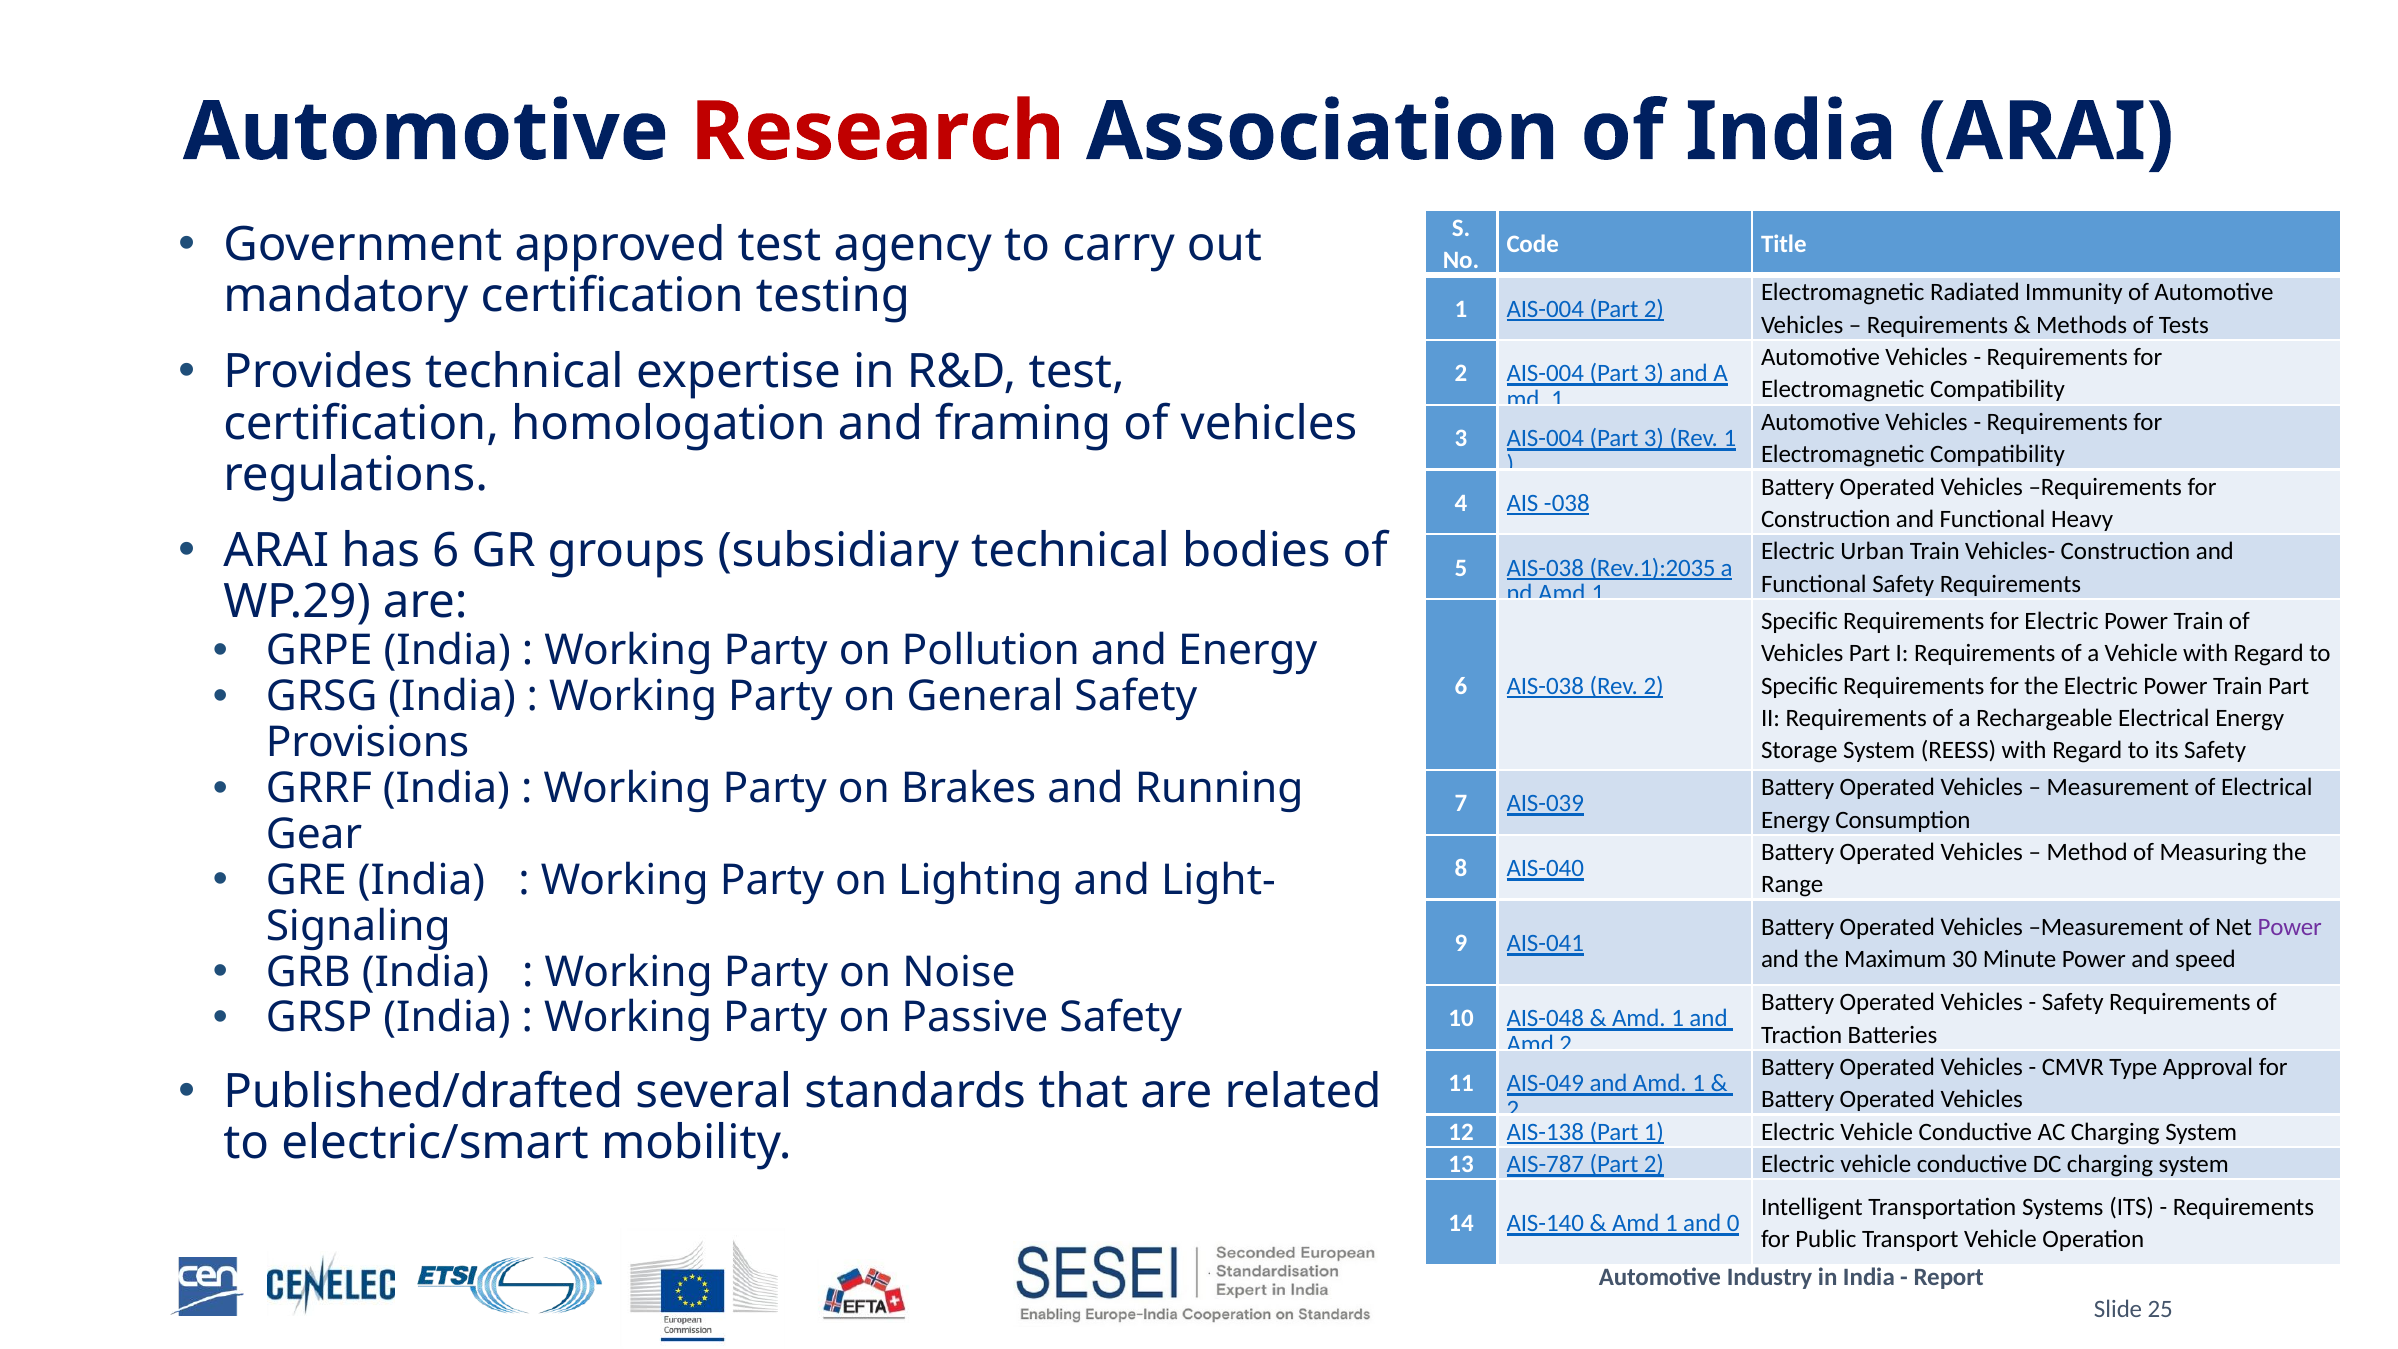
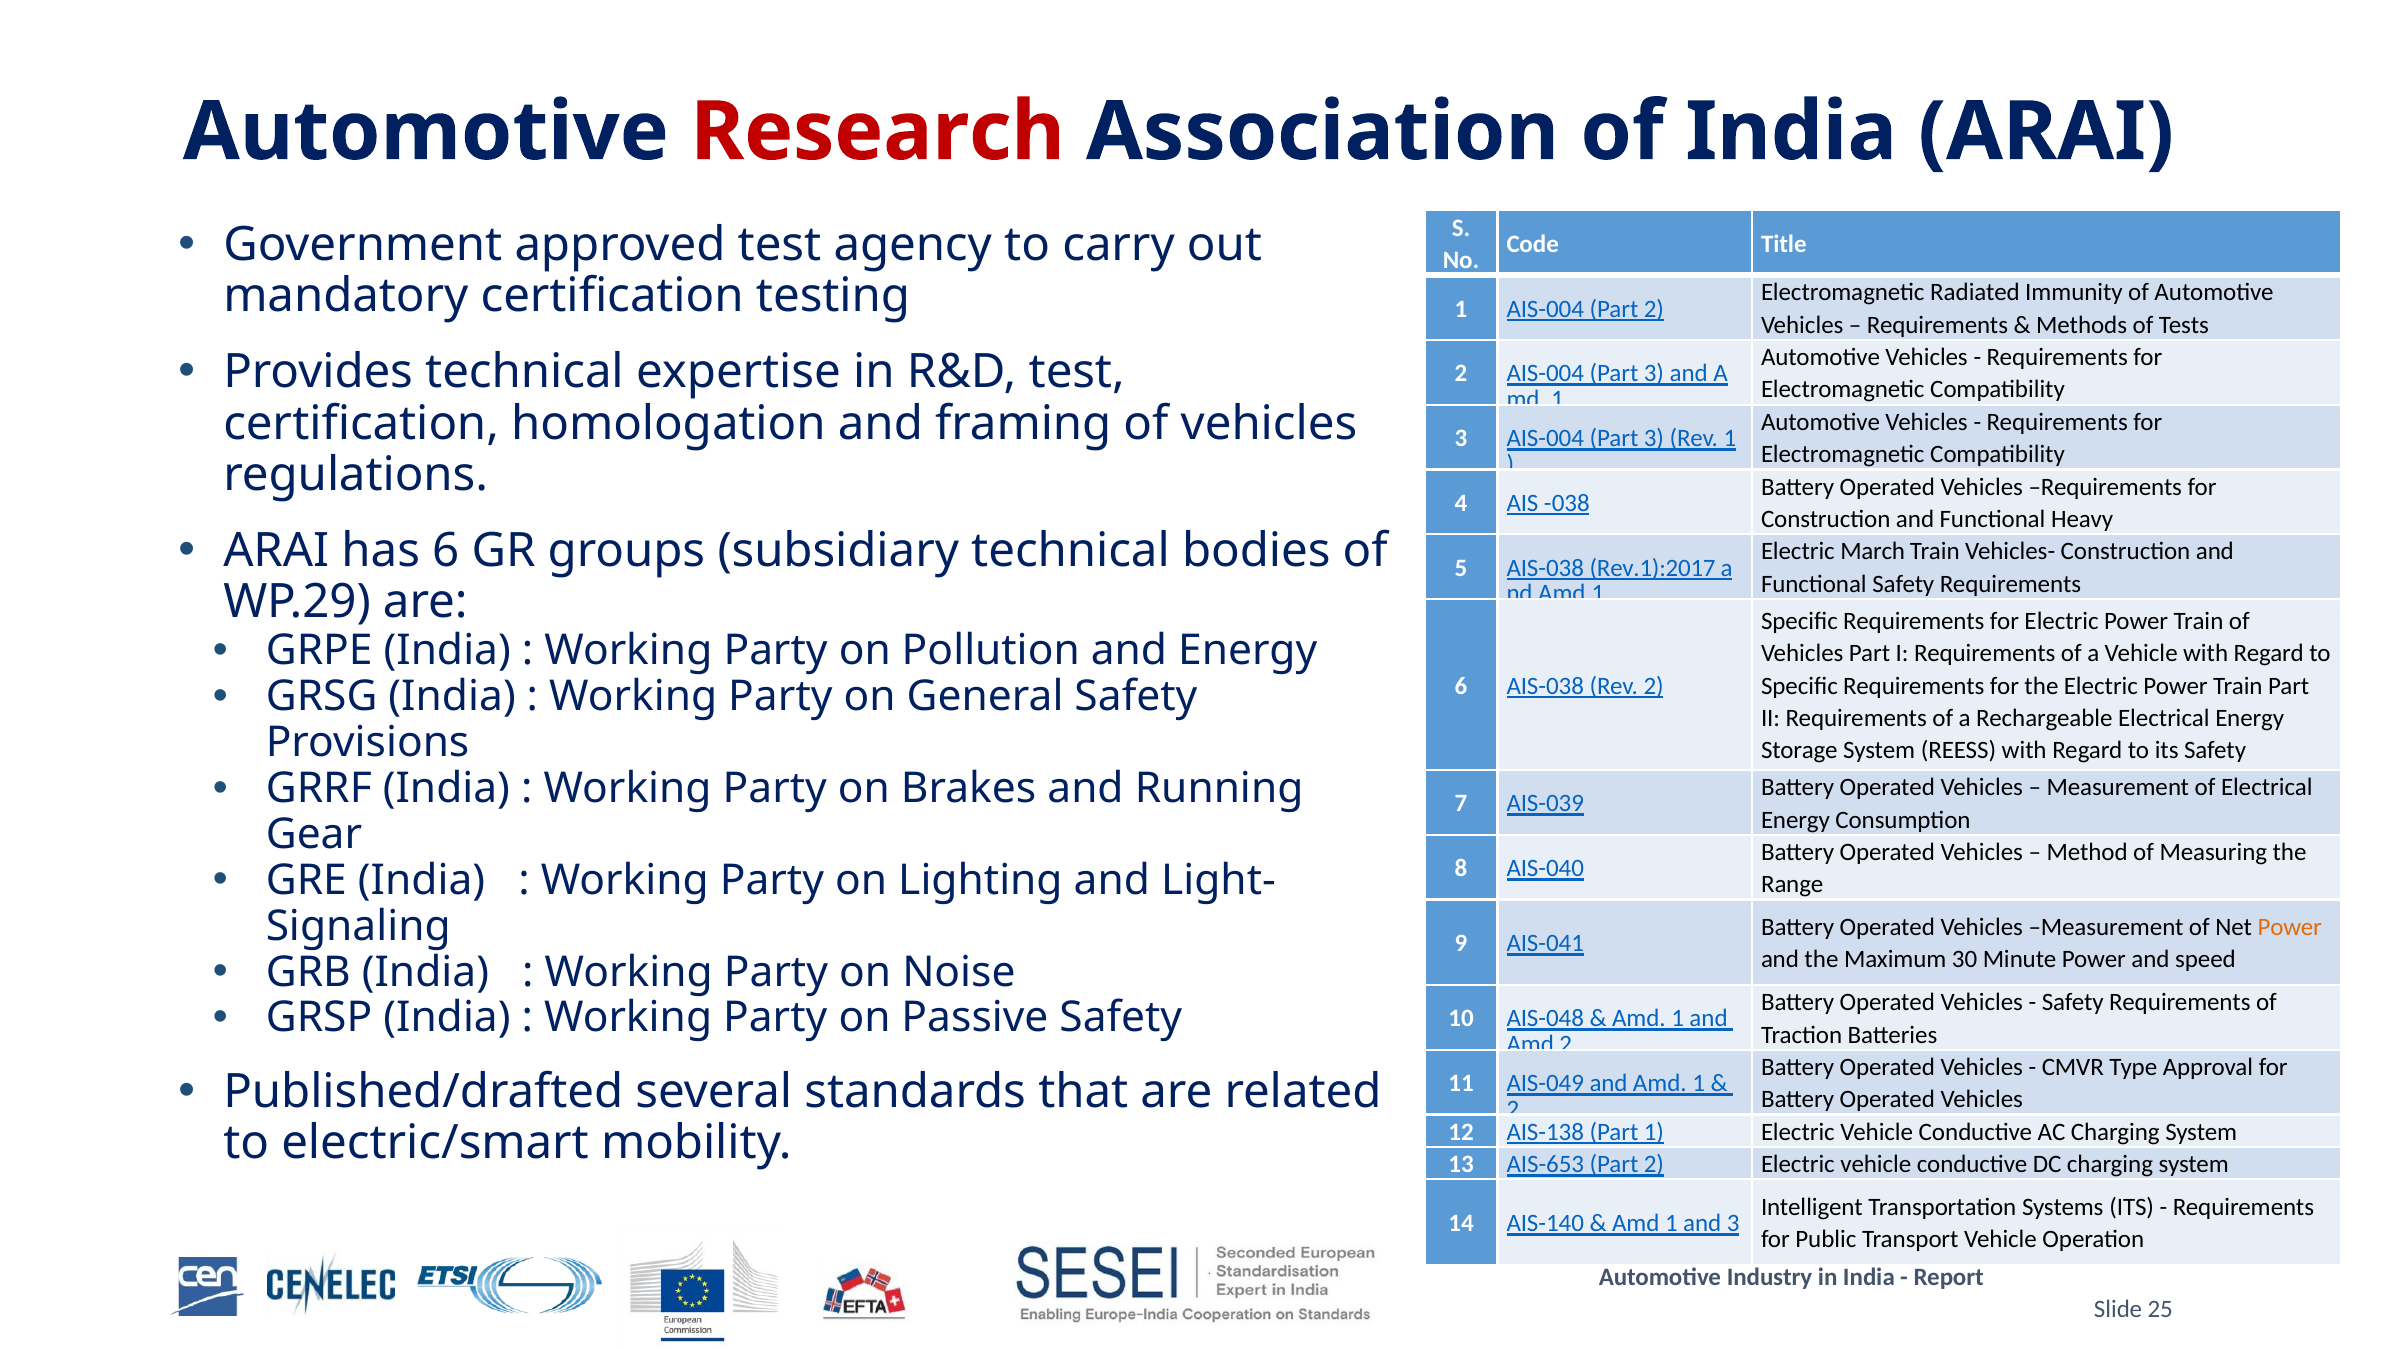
Urban: Urban -> March
Rev.1):2035: Rev.1):2035 -> Rev.1):2017
Power at (2290, 927) colour: purple -> orange
AIS-787: AIS-787 -> AIS-653
and 0: 0 -> 3
